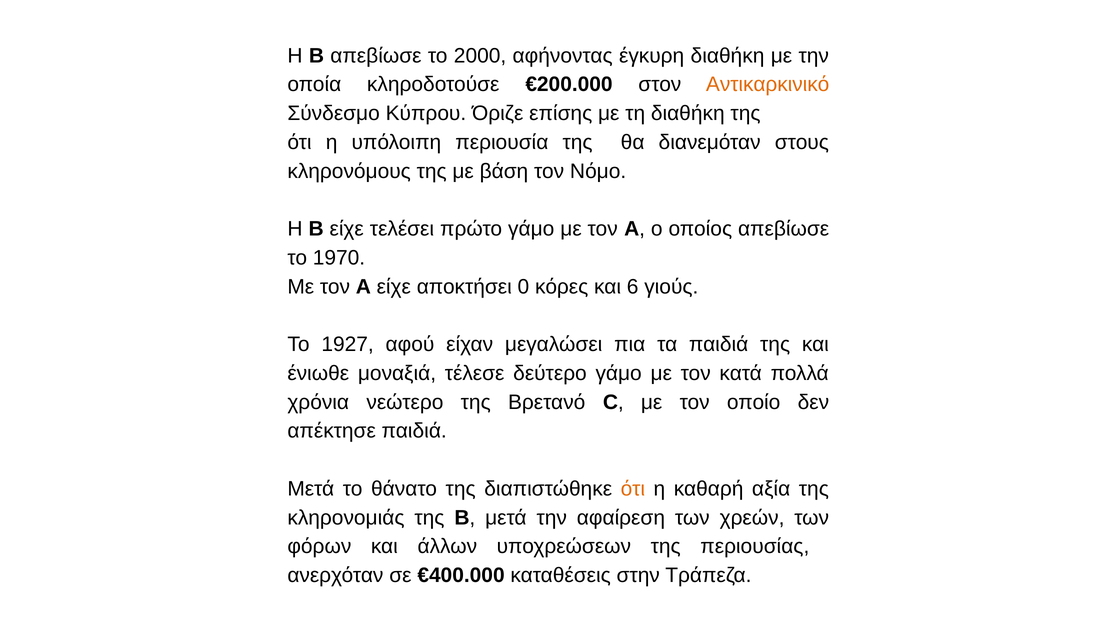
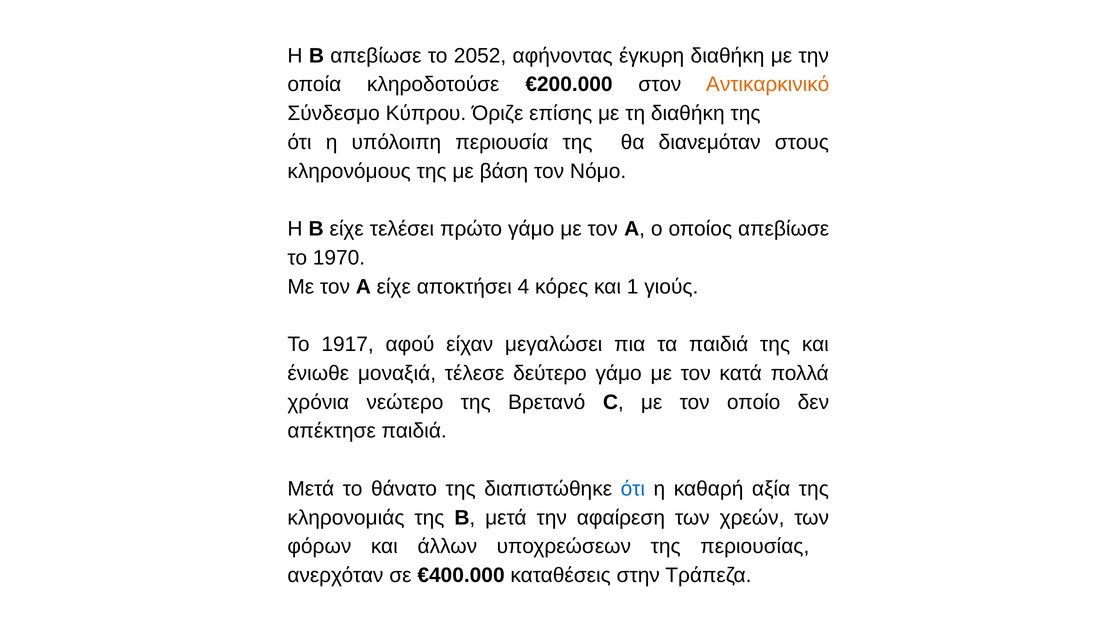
2000: 2000 -> 2052
0: 0 -> 4
6: 6 -> 1
1927: 1927 -> 1917
ότι at (633, 489) colour: orange -> blue
